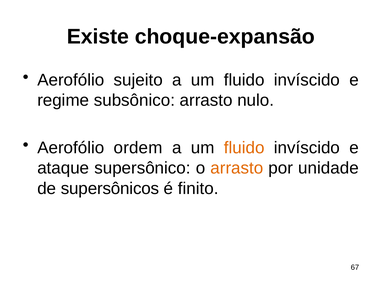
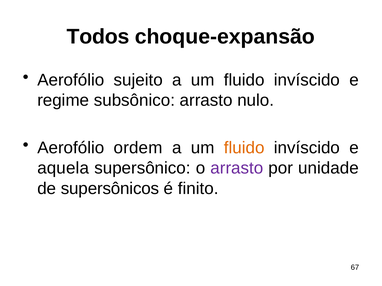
Existe: Existe -> Todos
ataque: ataque -> aquela
arrasto at (237, 168) colour: orange -> purple
